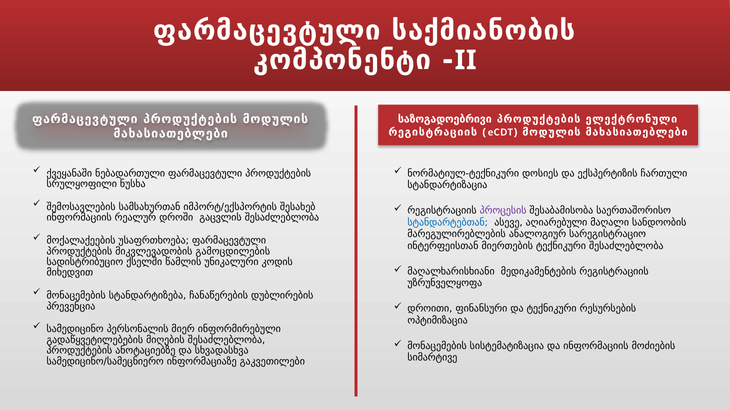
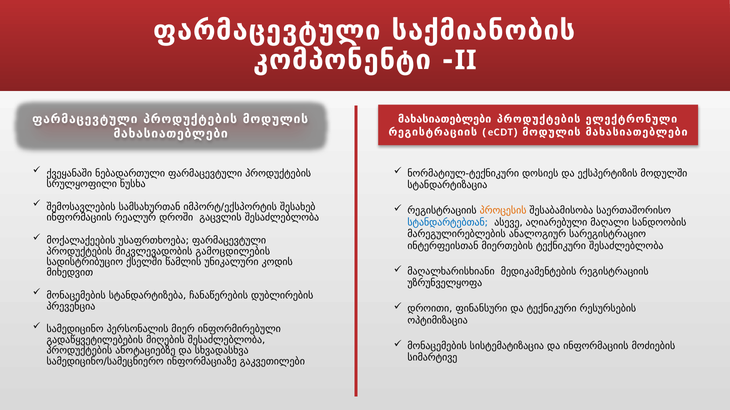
საზოგადოებრივი at (445, 120): საზოგადოებრივი -> მახასიათებლები
ჩართული: ჩართული -> მოდულში
პროცესის colour: purple -> orange
